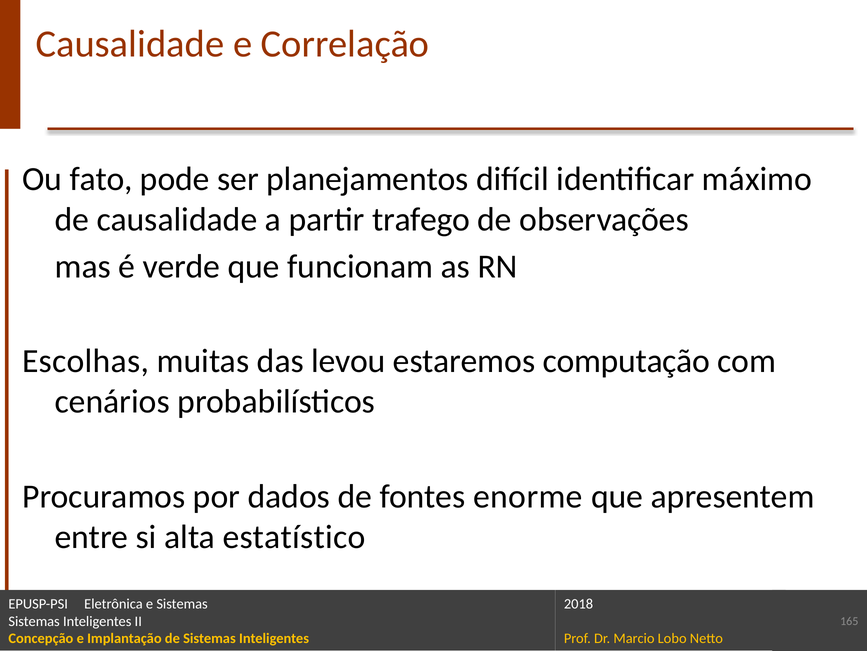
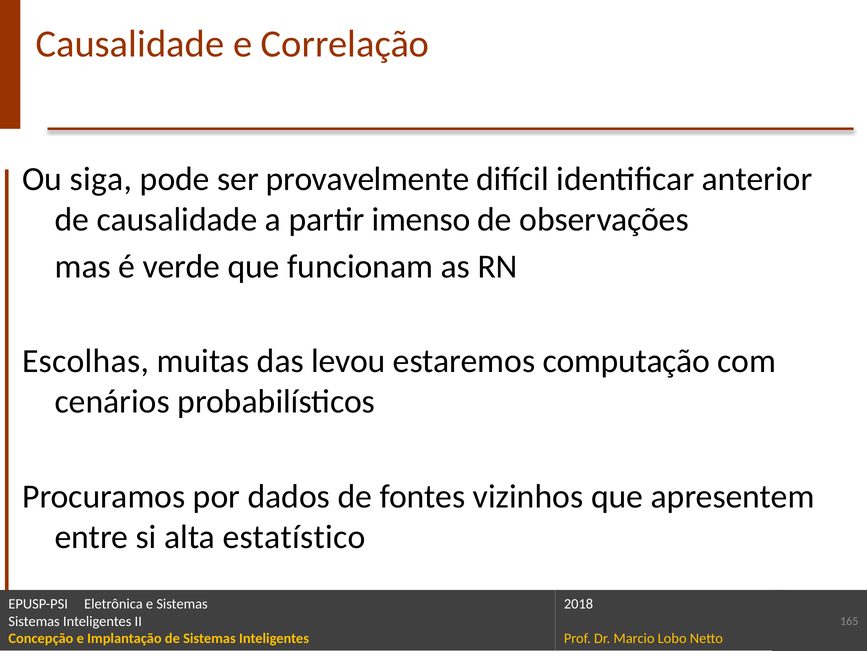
fato: fato -> siga
planejamentos: planejamentos -> provavelmente
máximo: máximo -> anterior
trafego: trafego -> imenso
enorme: enorme -> vizinhos
